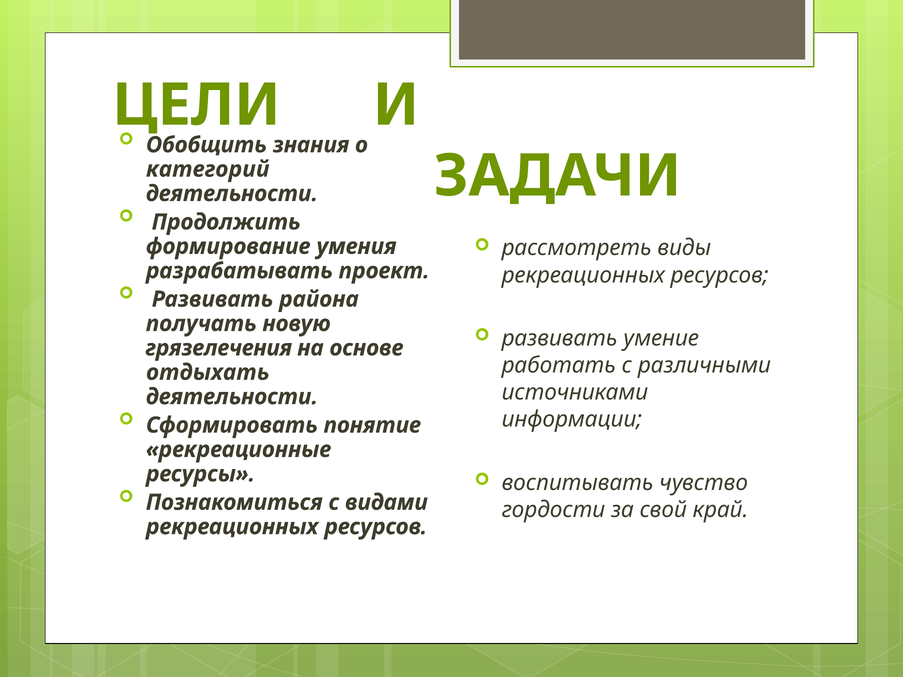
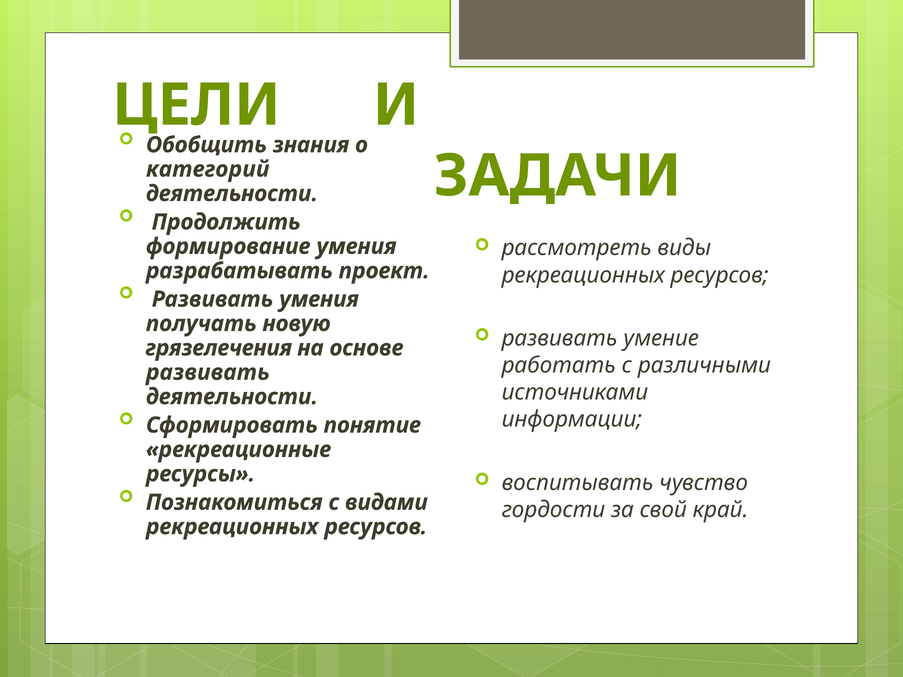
Развивать района: района -> умения
отдыхать at (208, 373): отдыхать -> развивать
